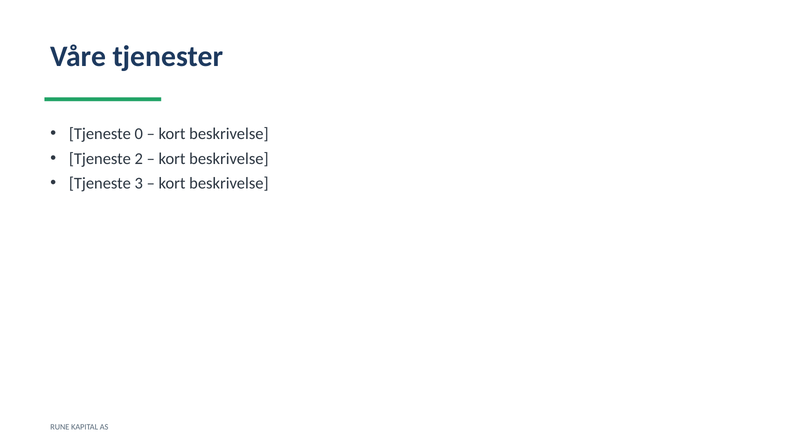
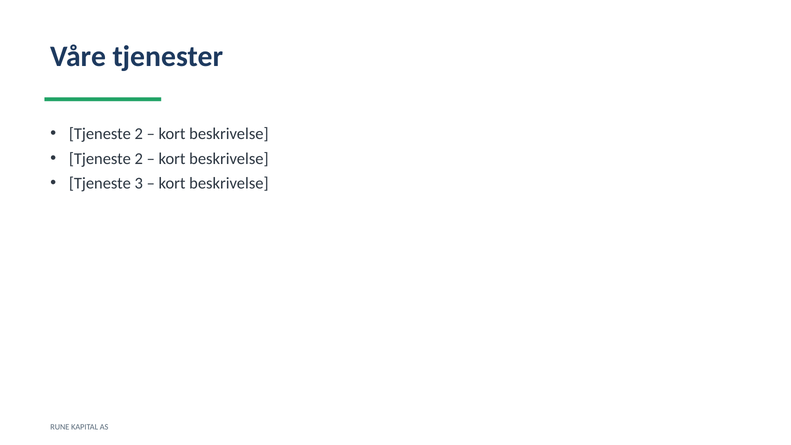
0 at (139, 134): 0 -> 2
